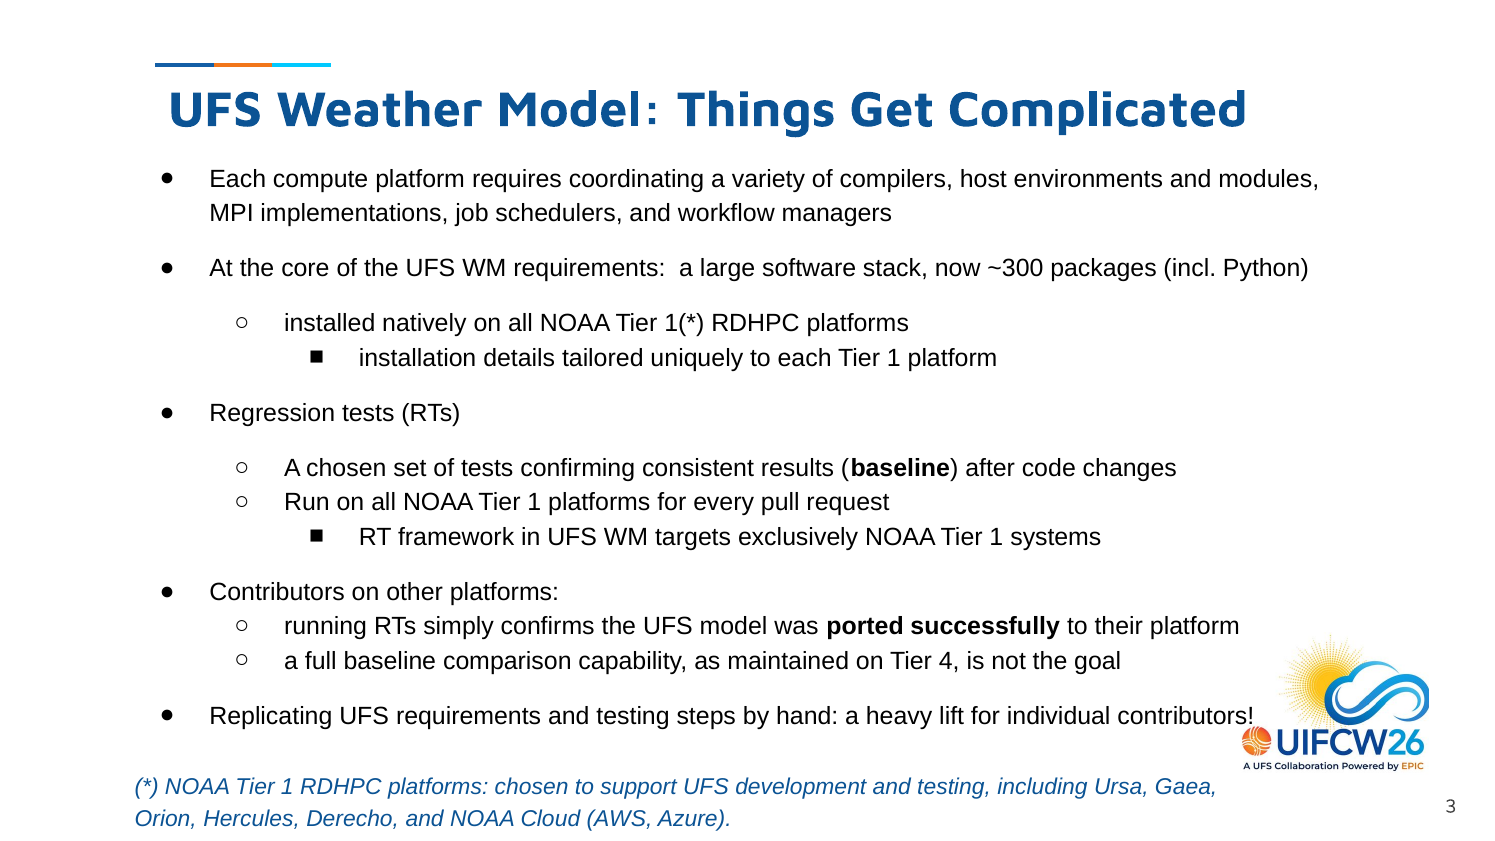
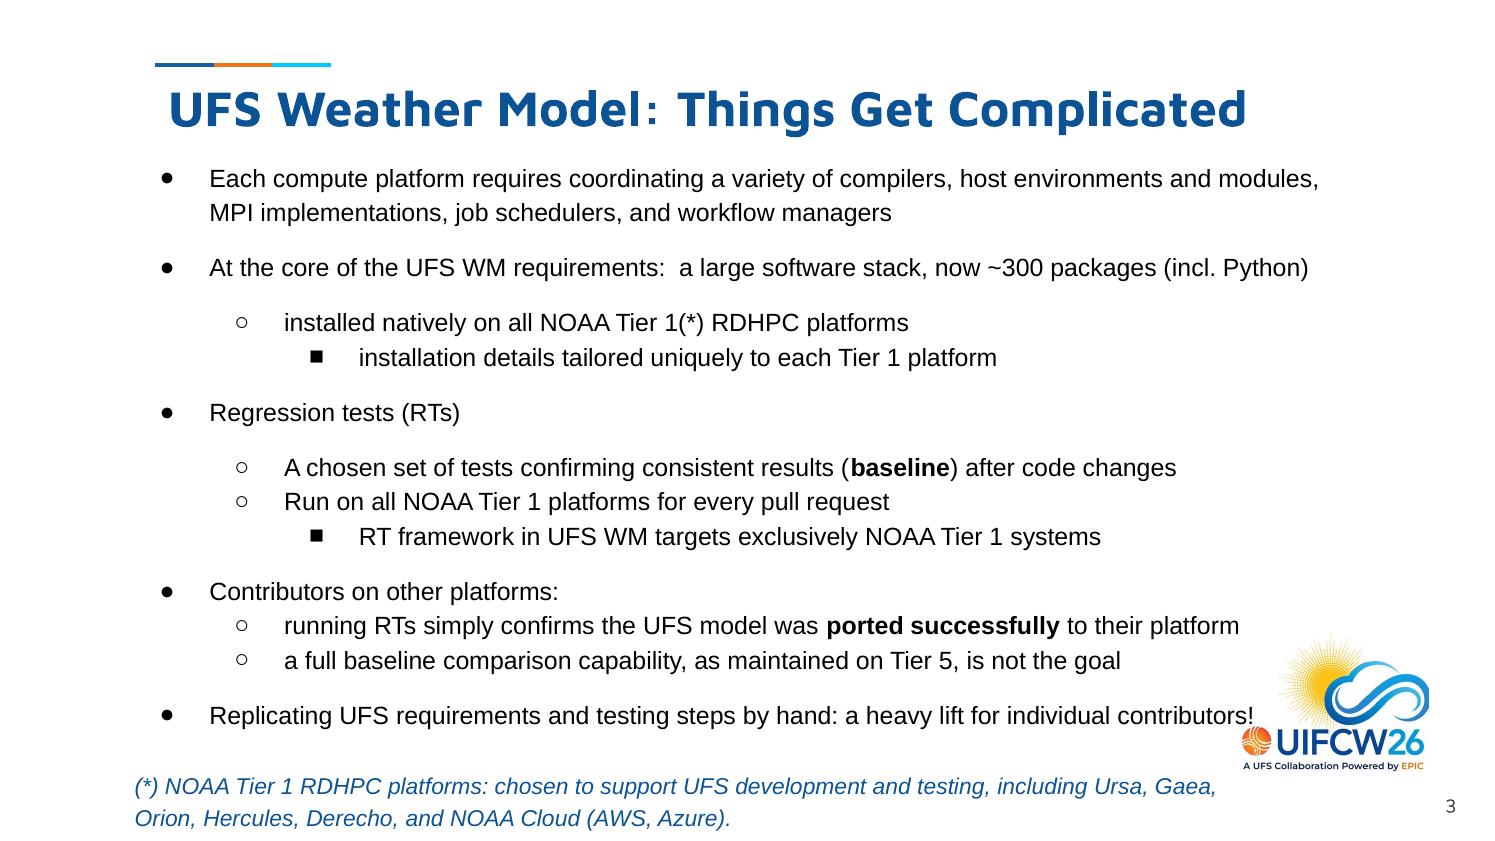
4: 4 -> 5
